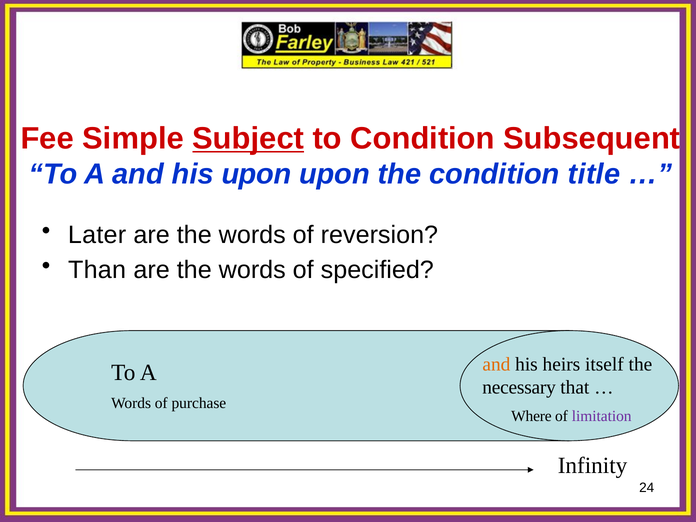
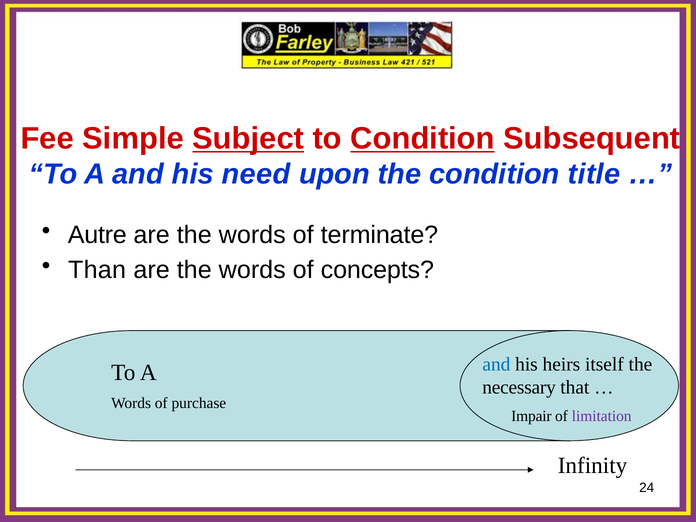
Condition at (423, 138) underline: none -> present
his upon: upon -> need
Later: Later -> Autre
reversion: reversion -> terminate
specified: specified -> concepts
and at (496, 364) colour: orange -> blue
Where: Where -> Impair
